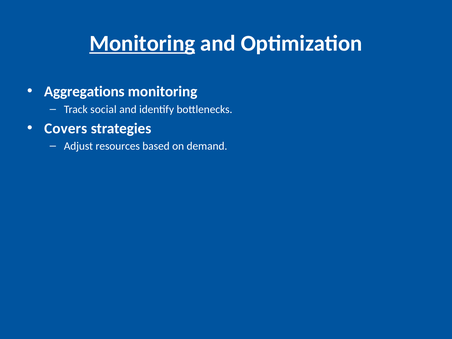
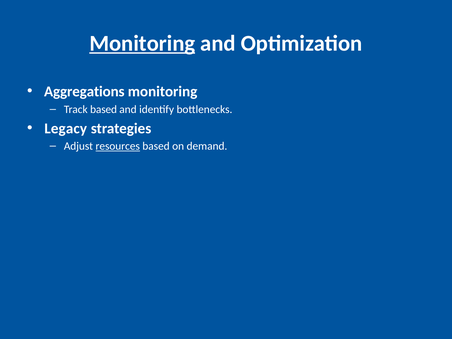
Track social: social -> based
Covers: Covers -> Legacy
resources underline: none -> present
